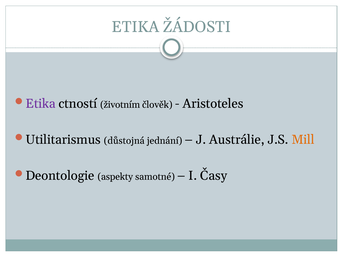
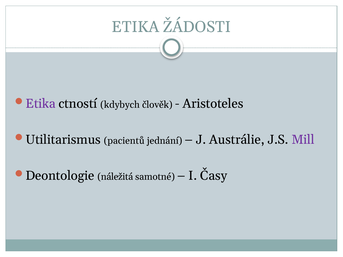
životním: životním -> kdybych
důstojná: důstojná -> pacientů
Mill colour: orange -> purple
aspekty: aspekty -> náležitá
